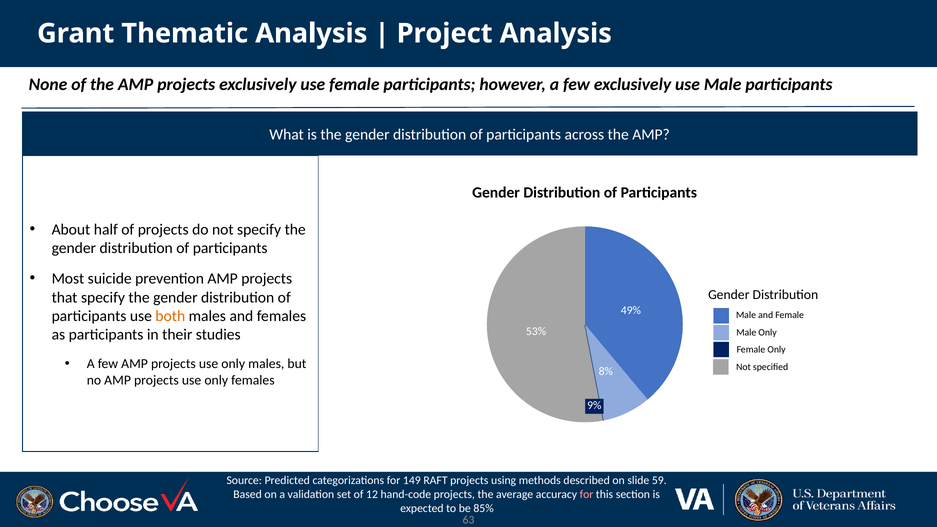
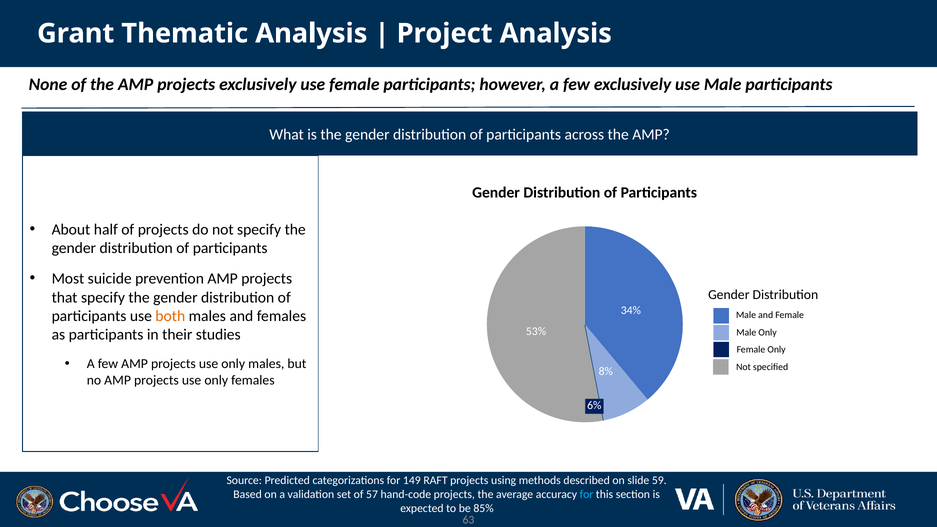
49%: 49% -> 34%
9%: 9% -> 6%
12: 12 -> 57
for at (587, 495) colour: pink -> light blue
